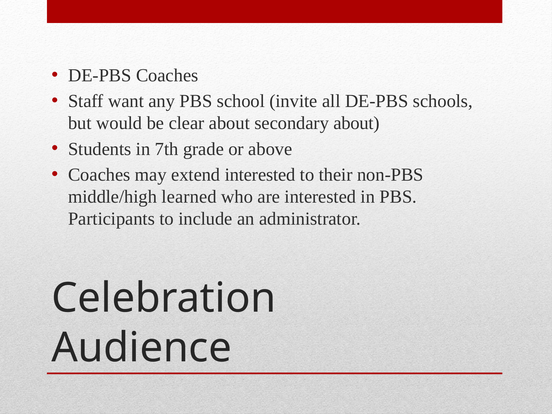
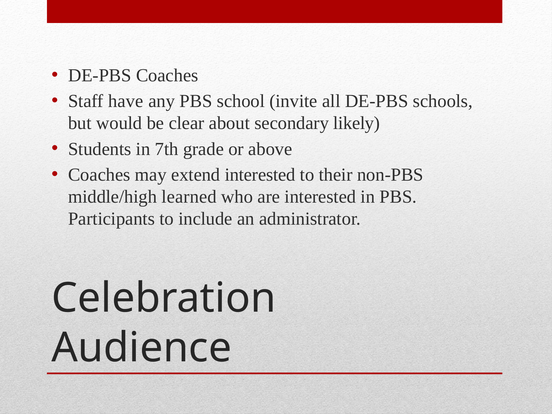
want: want -> have
secondary about: about -> likely
